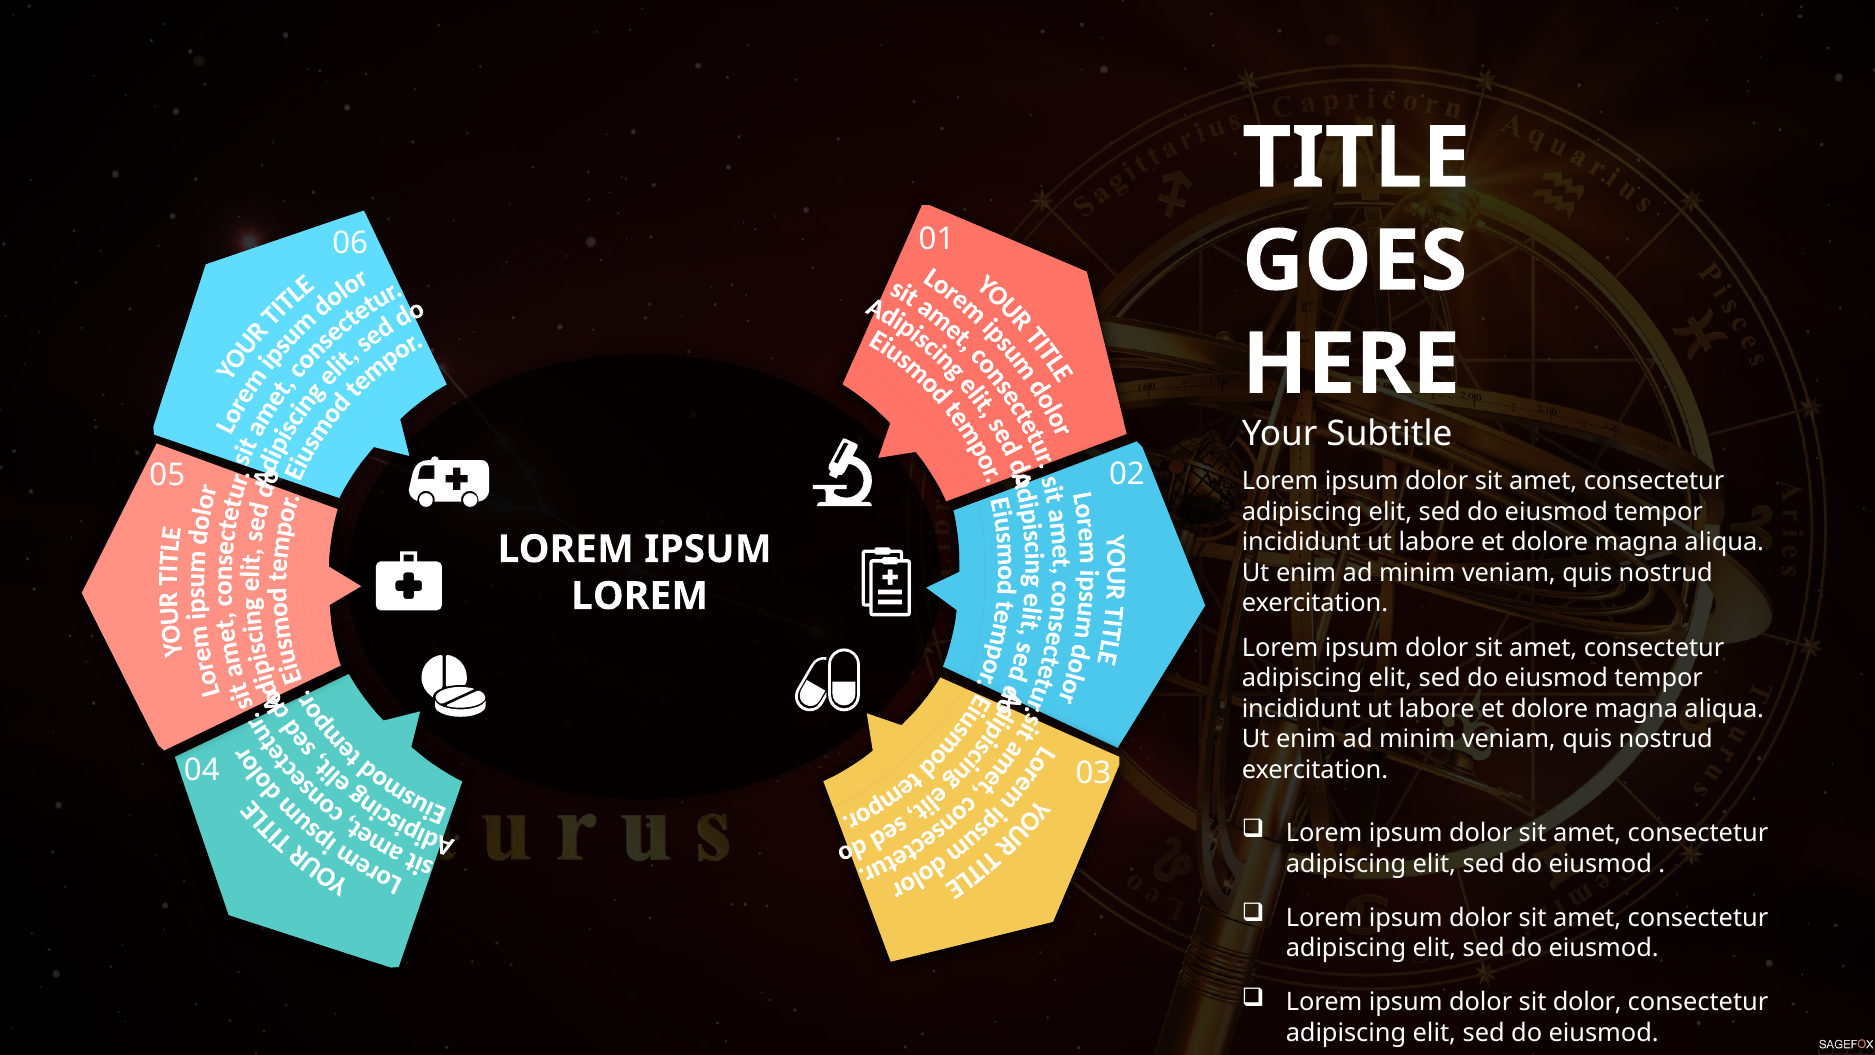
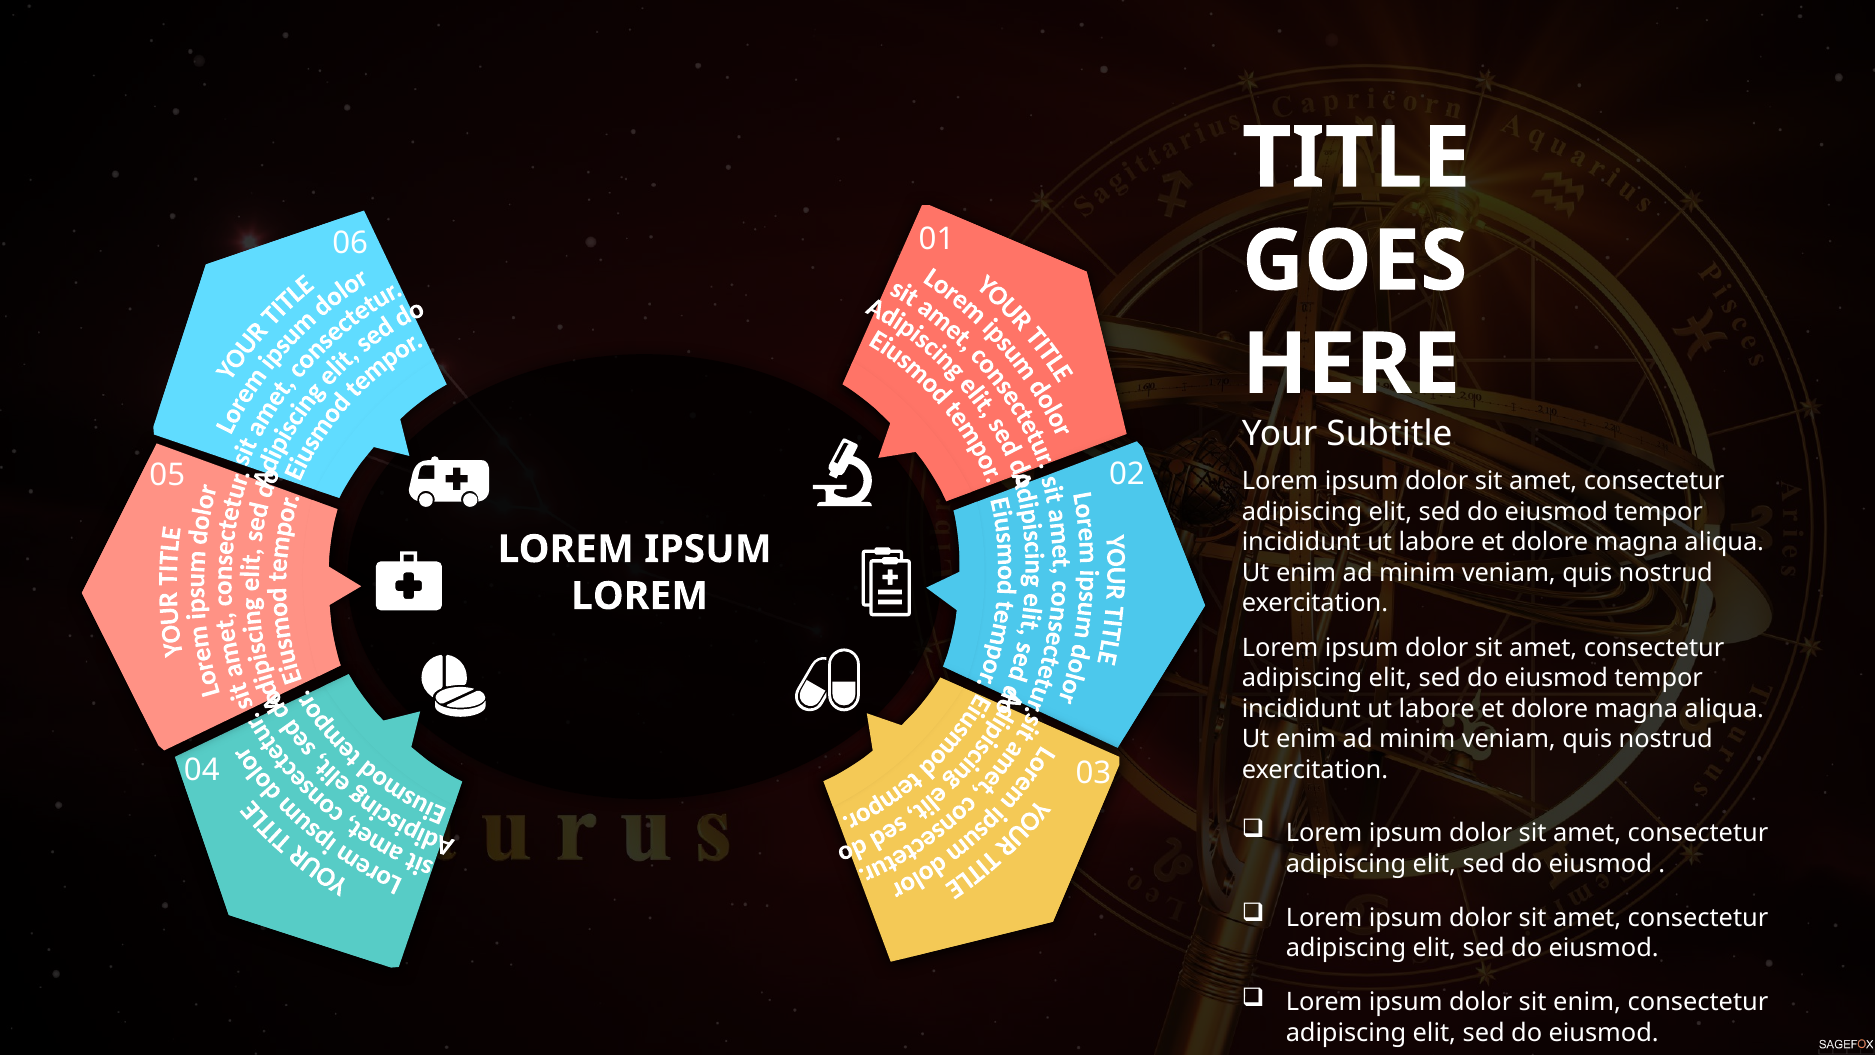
sit dolor: dolor -> enim
